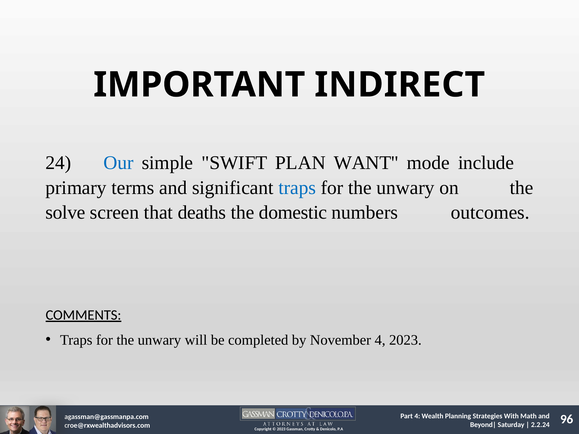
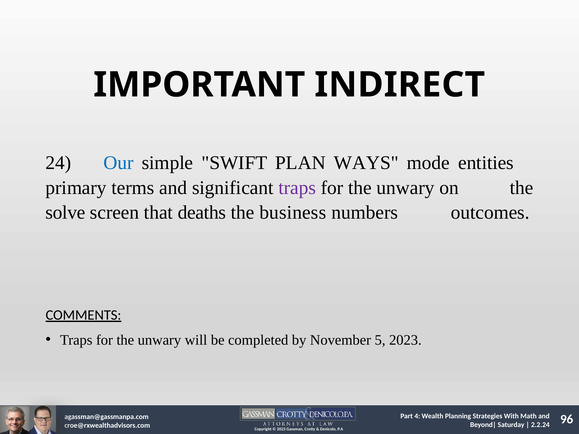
WANT: WANT -> WAYS
include: include -> entities
traps at (297, 188) colour: blue -> purple
domestic: domestic -> business
November 4: 4 -> 5
